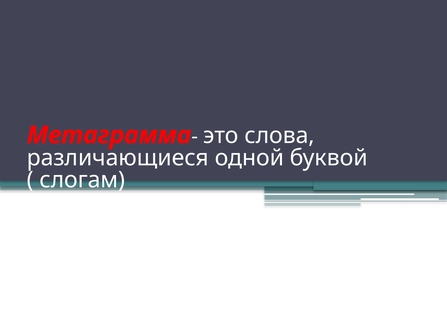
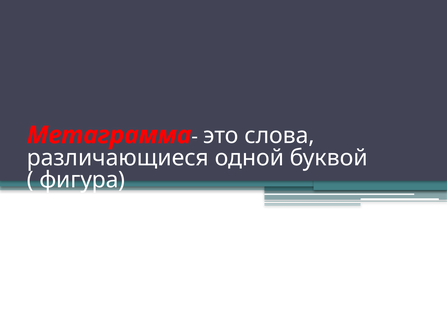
слогам: слогам -> фигура
